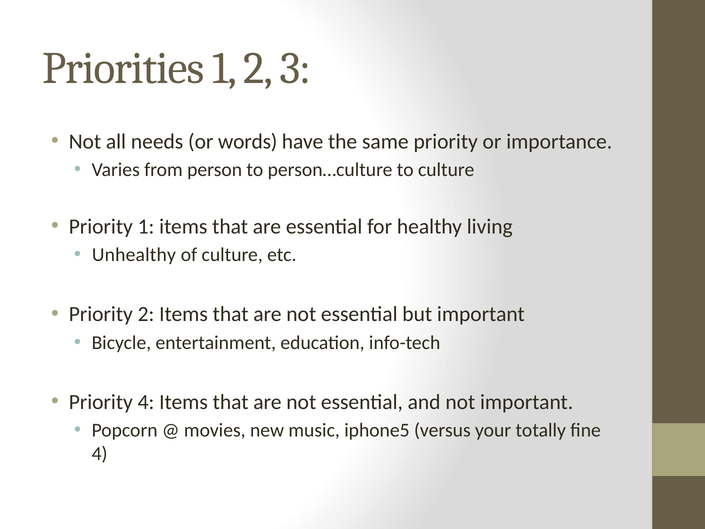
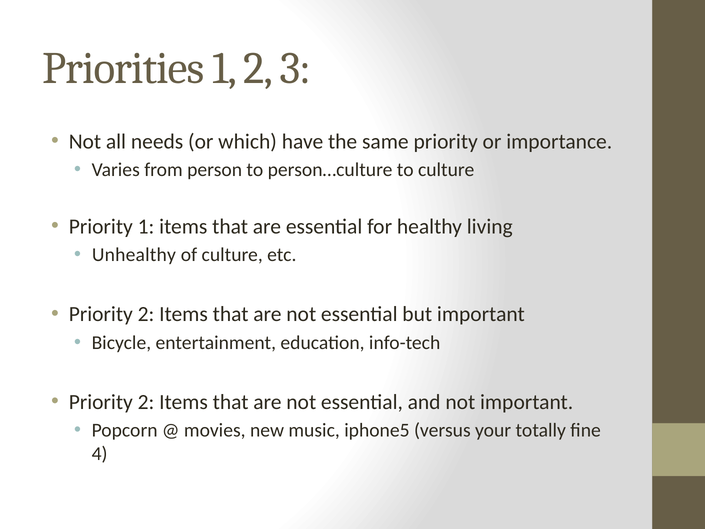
words: words -> which
4 at (146, 402): 4 -> 2
